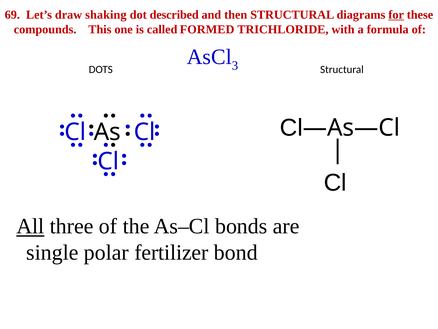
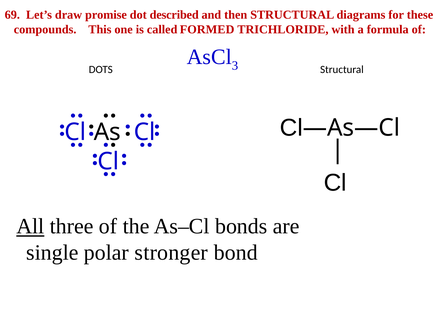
shaking: shaking -> promise
for underline: present -> none
fertilizer: fertilizer -> stronger
